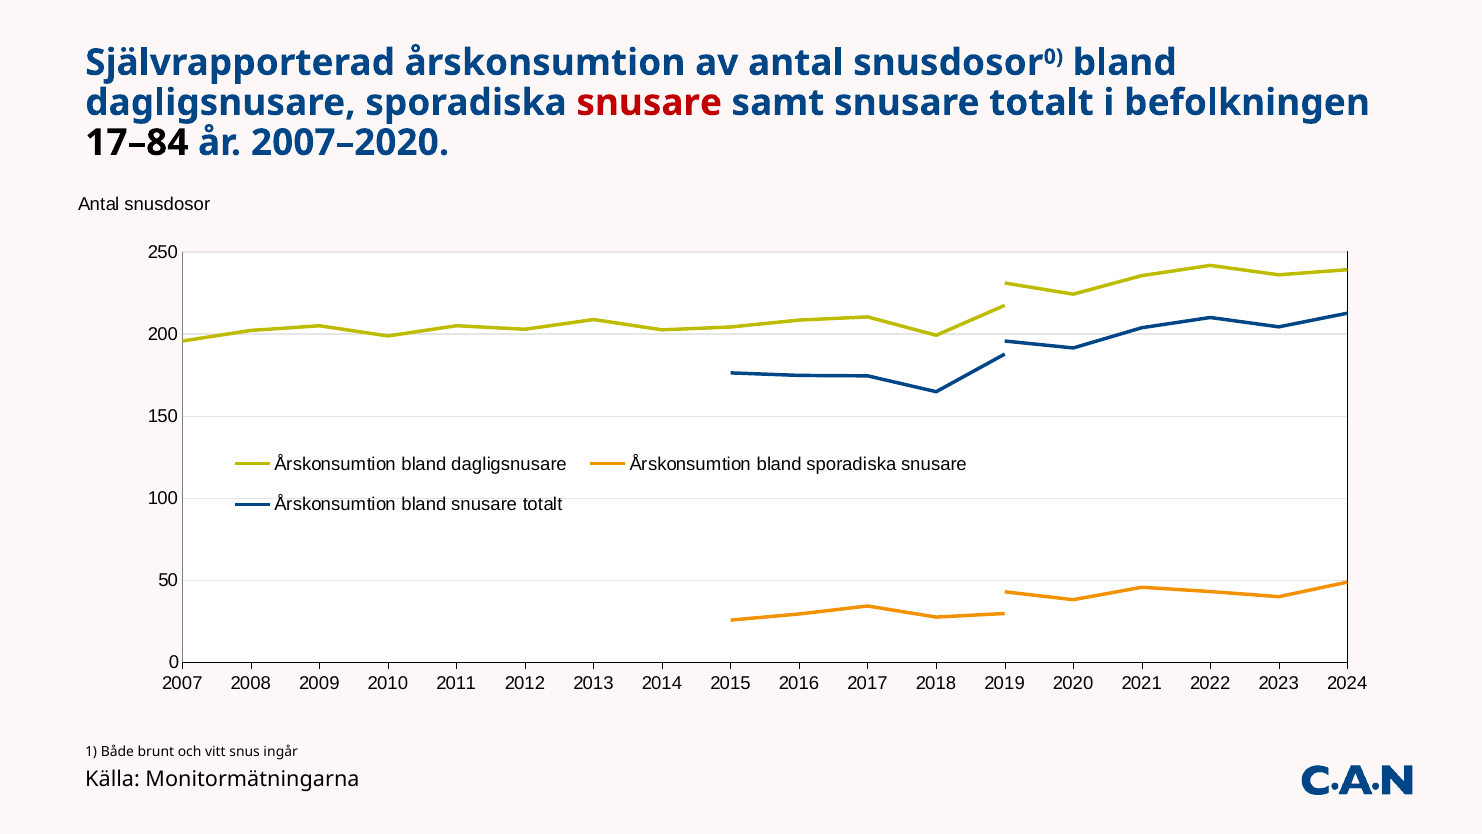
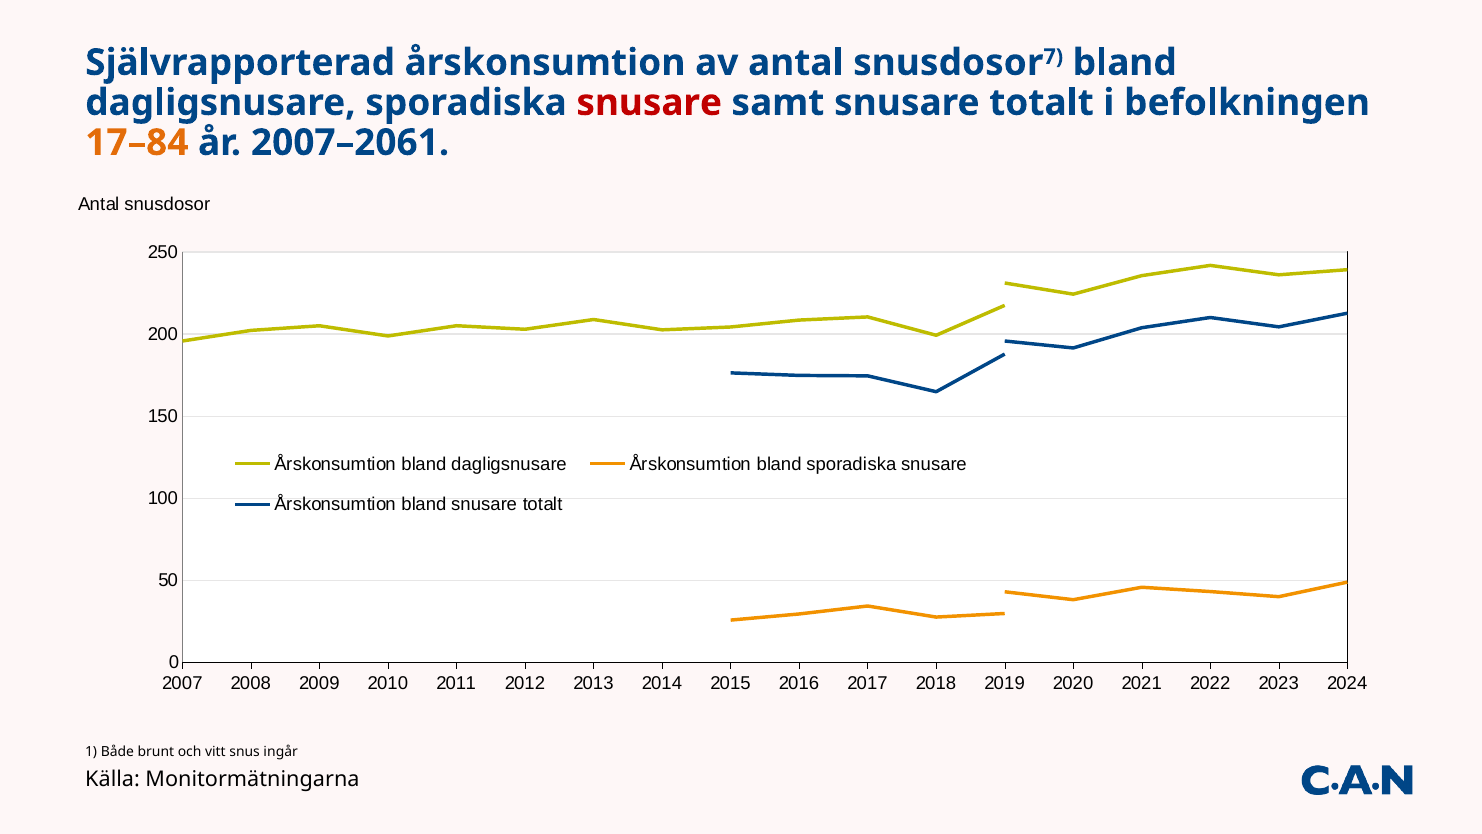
0 at (1053, 57): 0 -> 7
17–84 colour: black -> orange
2007–2020: 2007–2020 -> 2007–2061
